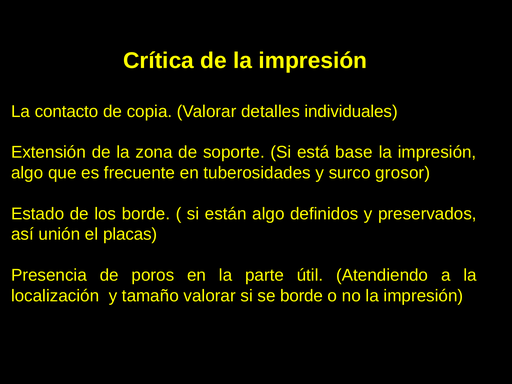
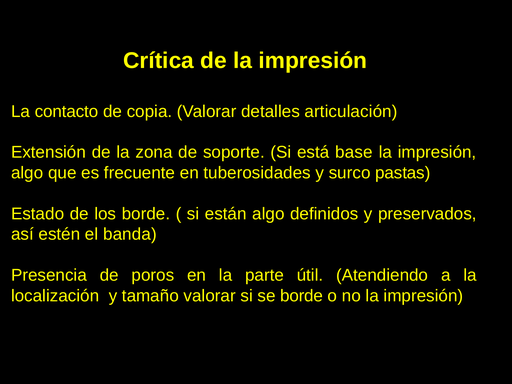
individuales: individuales -> articulación
grosor: grosor -> pastas
unión: unión -> estén
placas: placas -> banda
